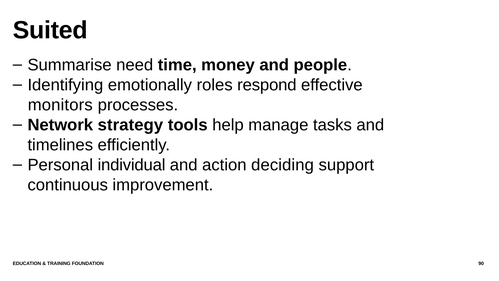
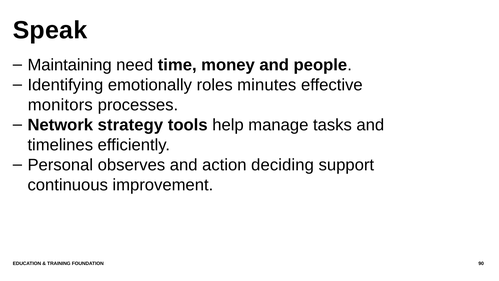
Suited: Suited -> Speak
Summarise: Summarise -> Maintaining
respond: respond -> minutes
individual: individual -> observes
